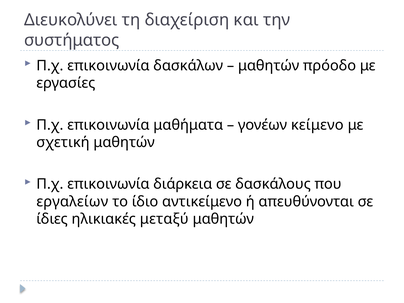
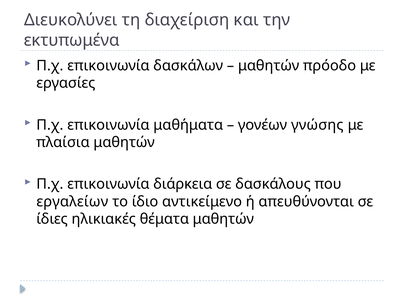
συστήματος: συστήματος -> εκτυπωμένα
κείμενο: κείμενο -> γνώσης
σχετική: σχετική -> πλαίσια
μεταξύ: μεταξύ -> θέματα
